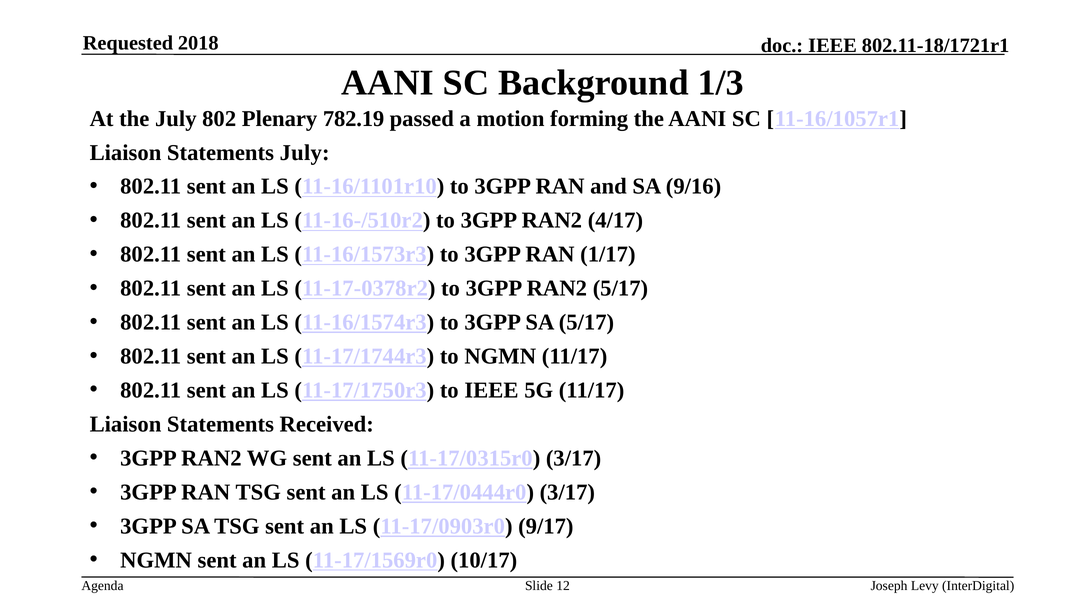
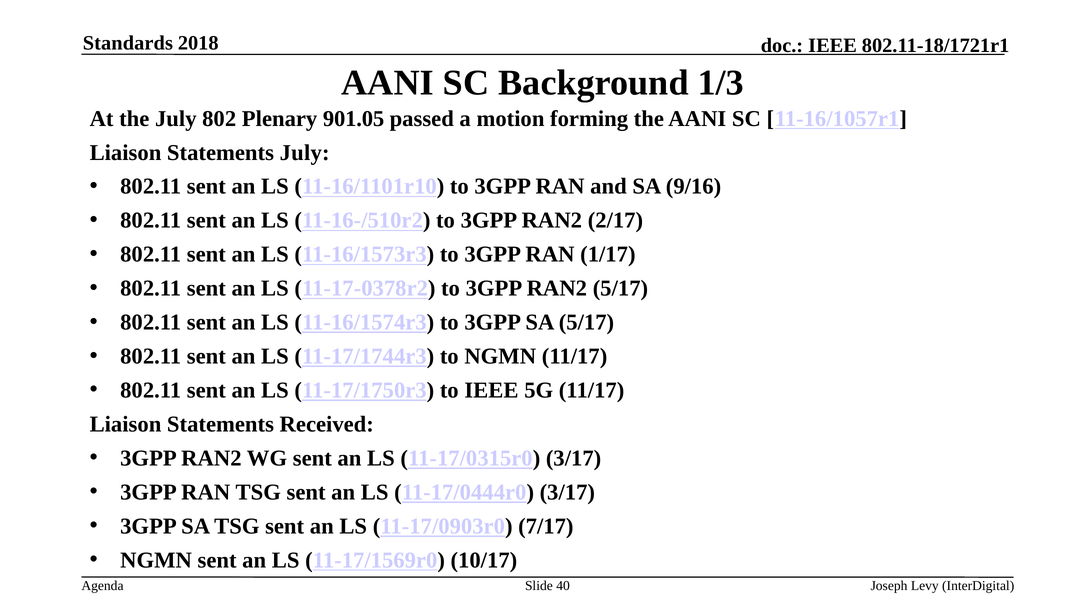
Requested: Requested -> Standards
782.19: 782.19 -> 901.05
4/17: 4/17 -> 2/17
9/17: 9/17 -> 7/17
12: 12 -> 40
